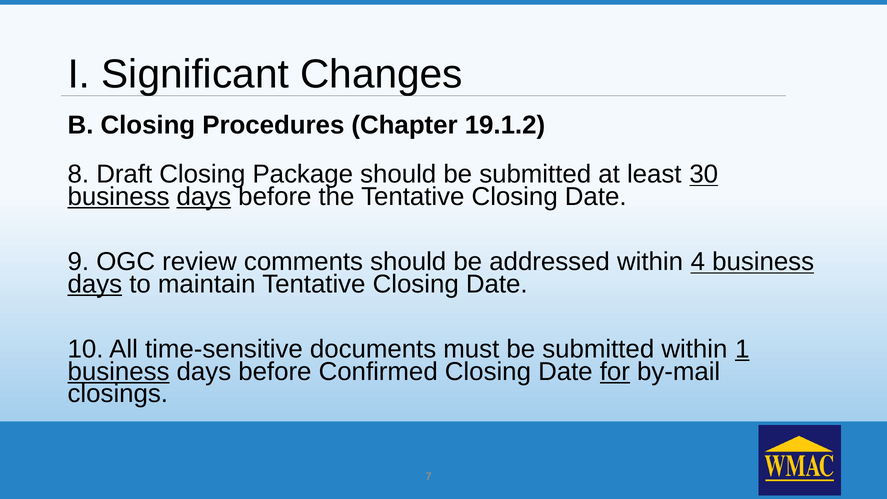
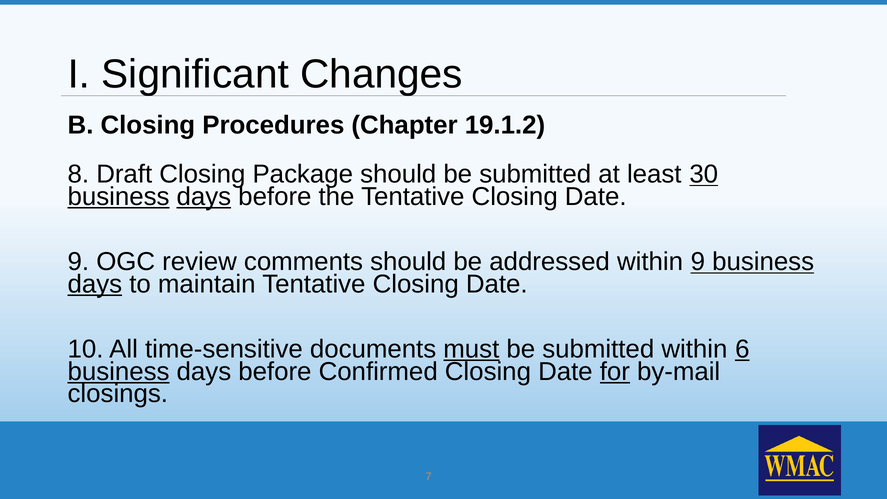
within 4: 4 -> 9
must underline: none -> present
1: 1 -> 6
